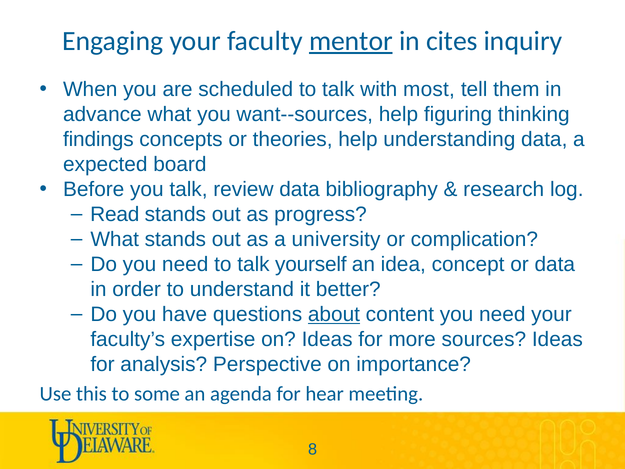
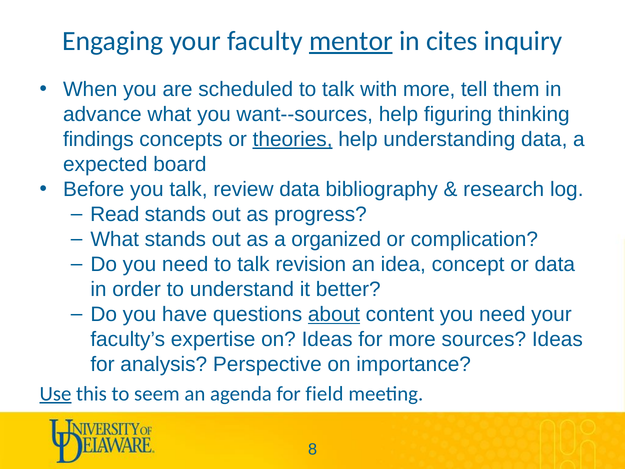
with most: most -> more
theories underline: none -> present
university: university -> organized
yourself: yourself -> revision
Use underline: none -> present
some: some -> seem
hear: hear -> field
